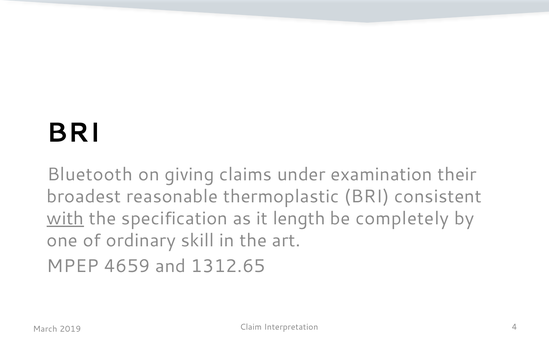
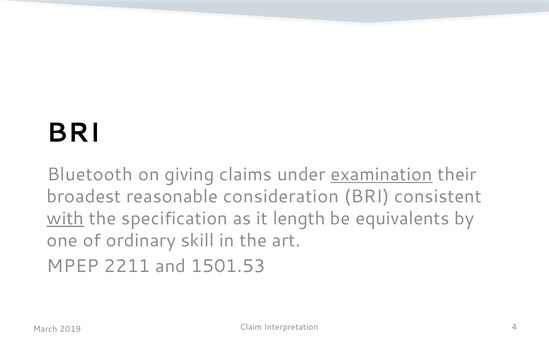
examination underline: none -> present
thermoplastic: thermoplastic -> consideration
completely: completely -> equivalents
4659: 4659 -> 2211
1312.65: 1312.65 -> 1501.53
